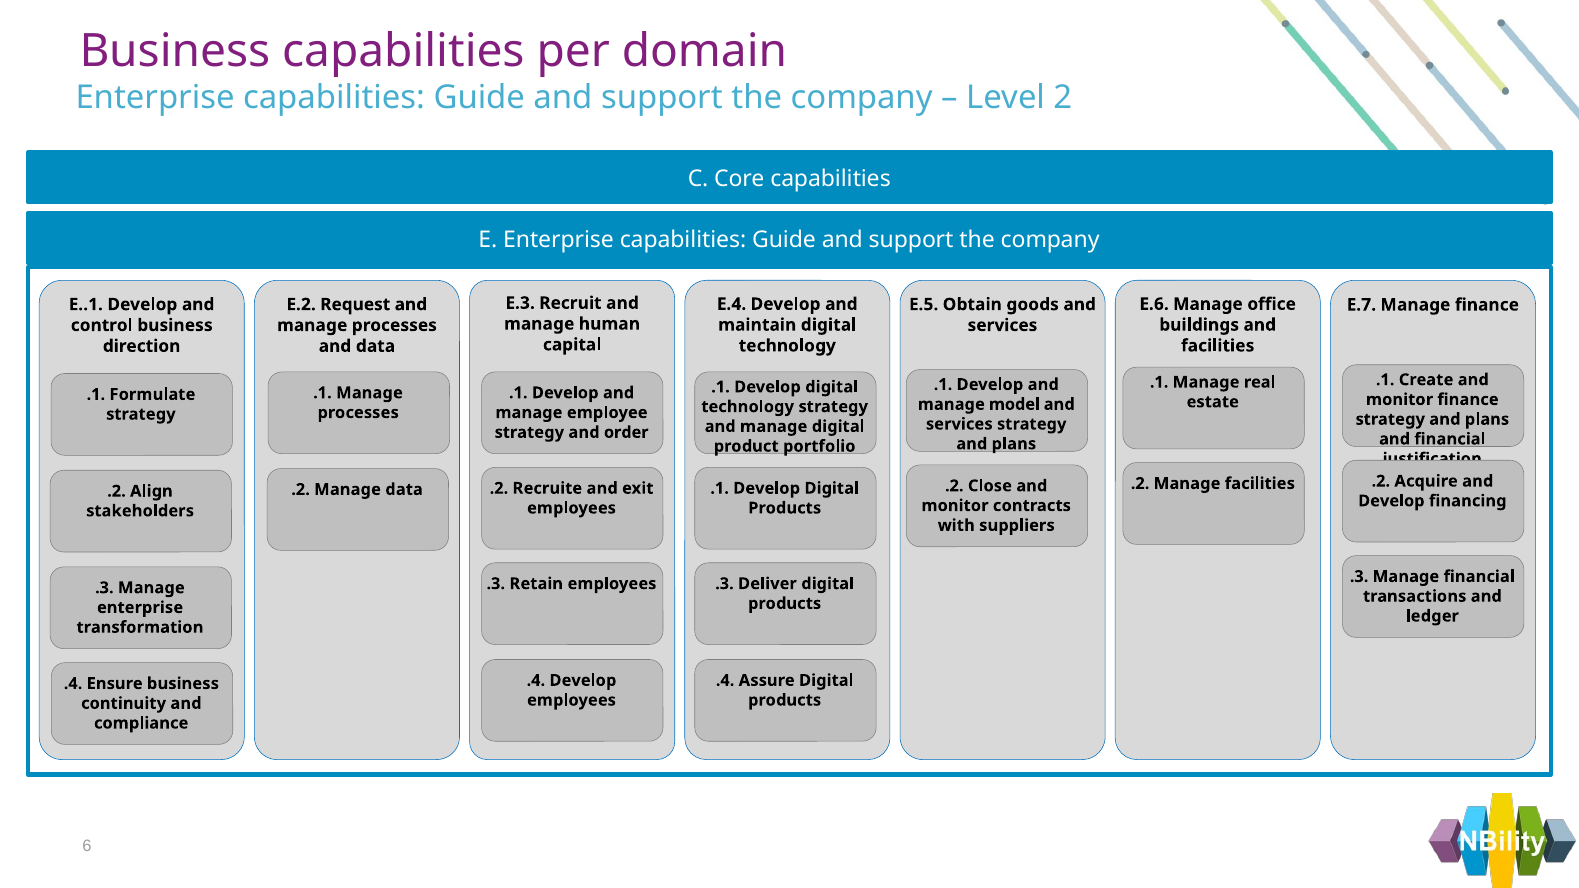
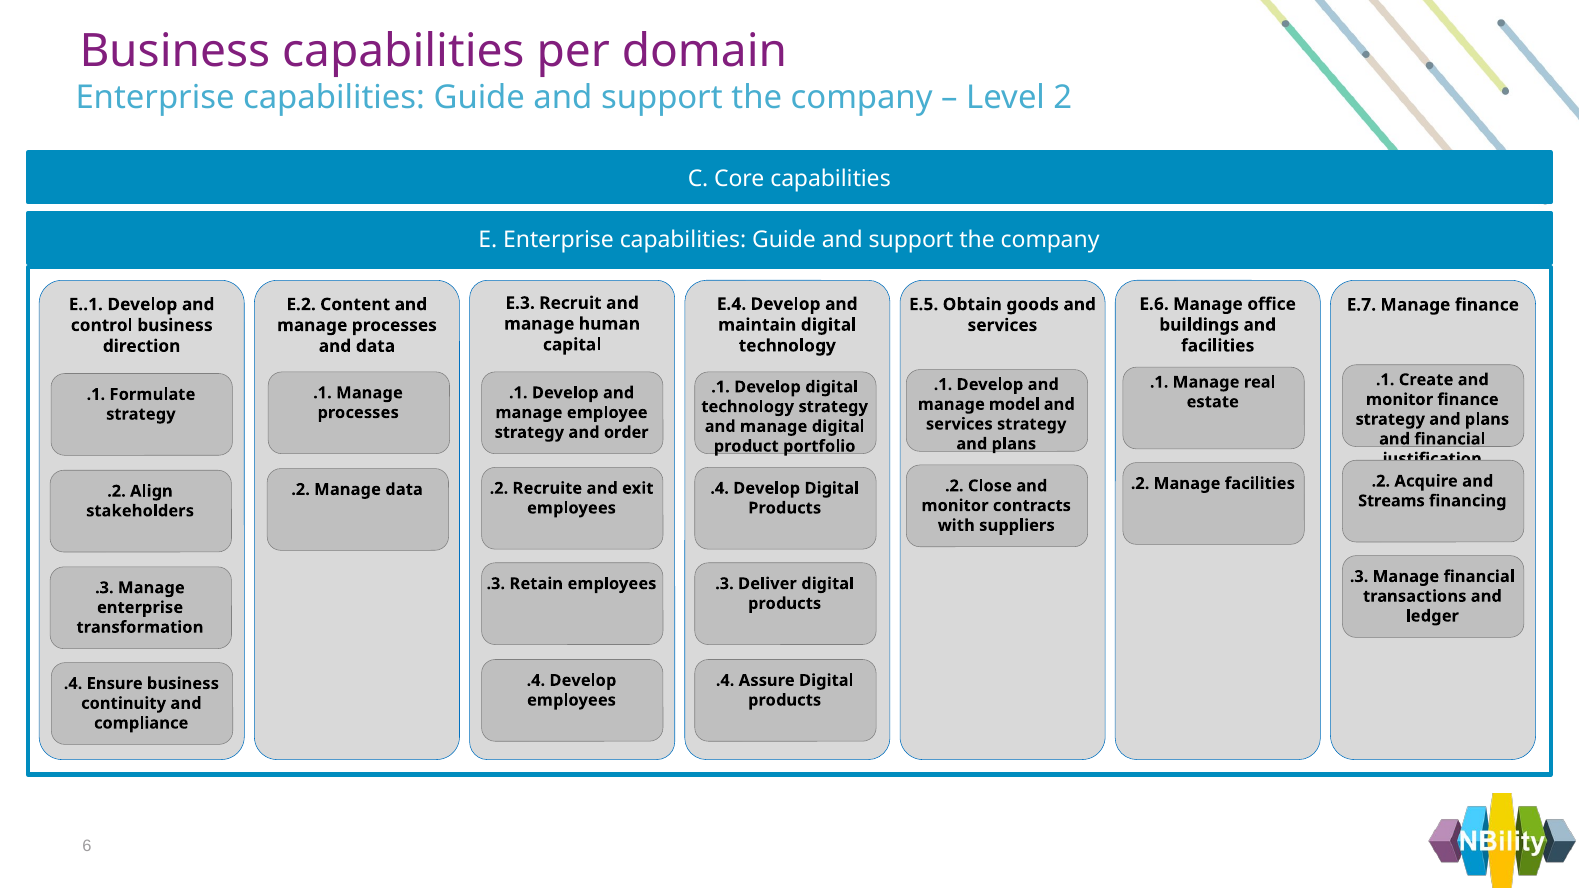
Request: Request -> Content
.1 at (720, 488): .1 -> .4
Develop at (1391, 501): Develop -> Streams
